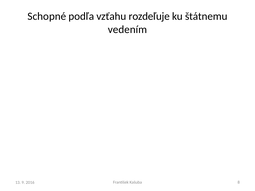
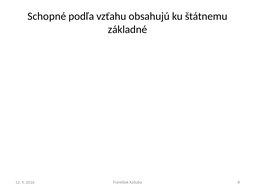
rozdeľuje: rozdeľuje -> obsahujú
vedením: vedením -> základné
